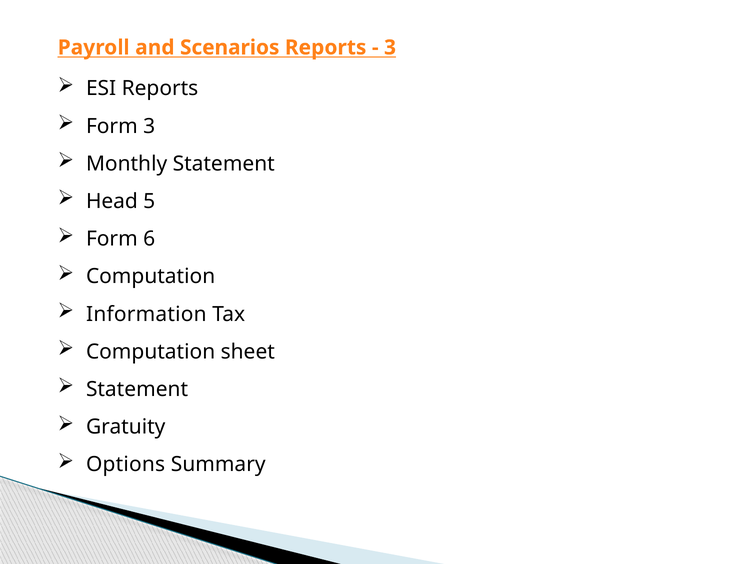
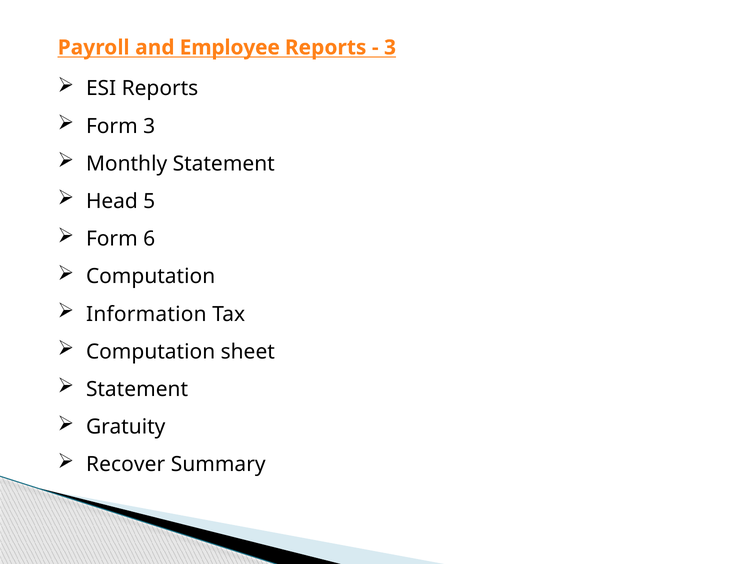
Scenarios: Scenarios -> Employee
Options: Options -> Recover
